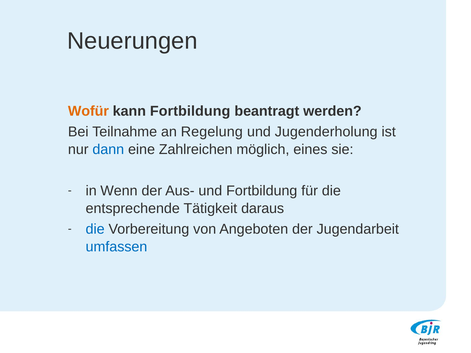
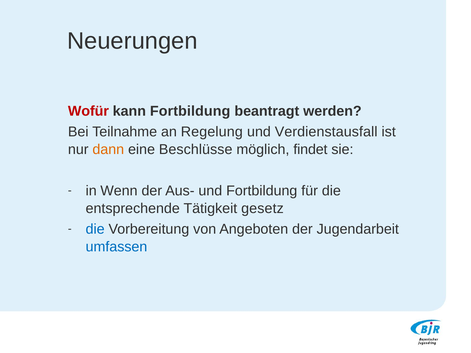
Wofür colour: orange -> red
Jugenderholung: Jugenderholung -> Verdienstausfall
dann colour: blue -> orange
Zahlreichen: Zahlreichen -> Beschlüsse
eines: eines -> findet
daraus: daraus -> gesetz
